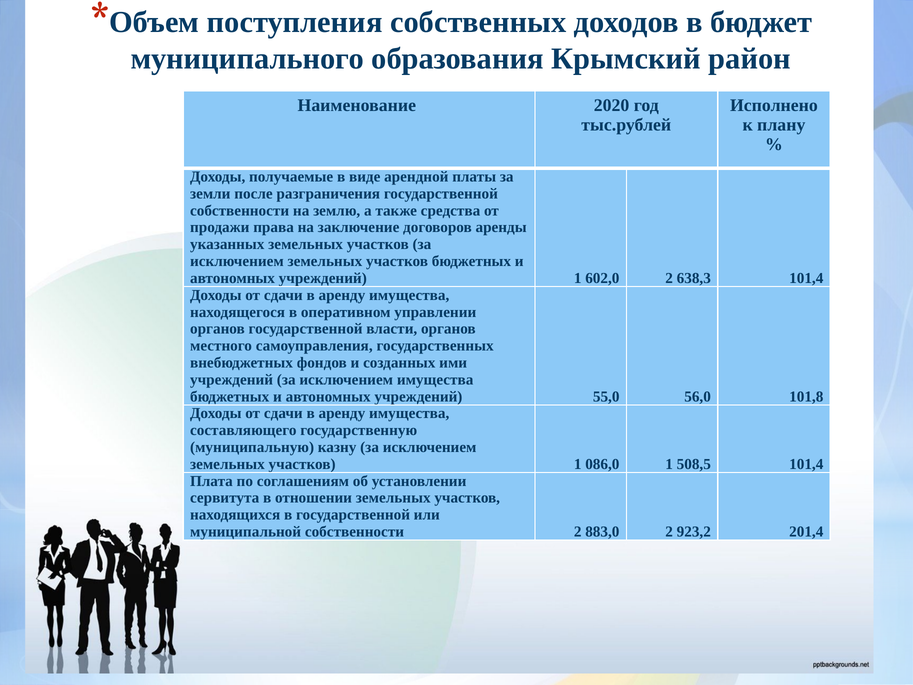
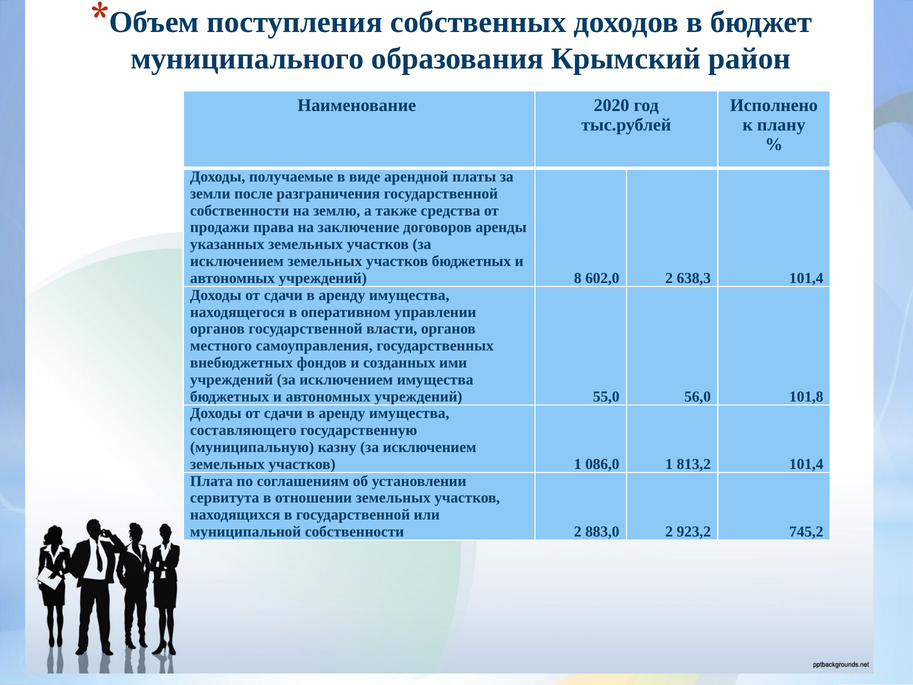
учреждений 1: 1 -> 8
508,5: 508,5 -> 813,2
201,4: 201,4 -> 745,2
